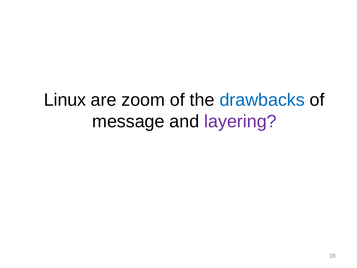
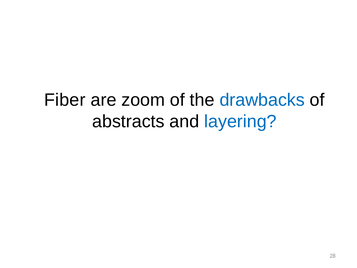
Linux: Linux -> Fiber
message: message -> abstracts
layering colour: purple -> blue
